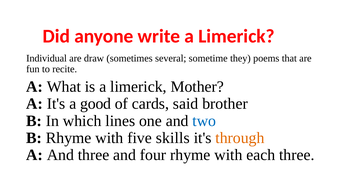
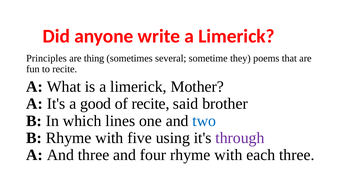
Individual: Individual -> Principles
draw: draw -> thing
of cards: cards -> recite
skills: skills -> using
through colour: orange -> purple
